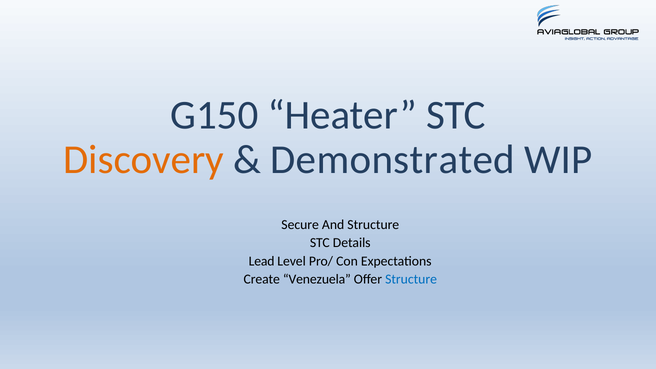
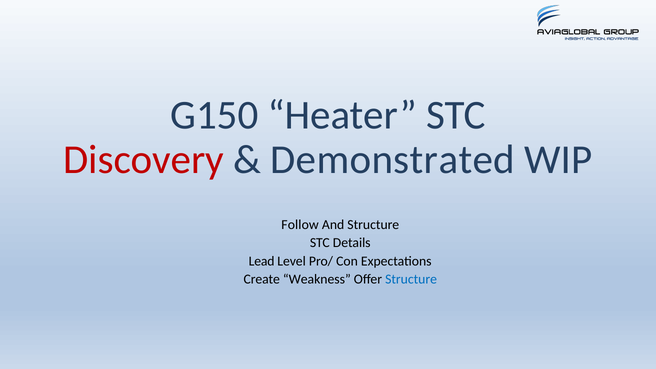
Discovery colour: orange -> red
Secure: Secure -> Follow
Venezuela: Venezuela -> Weakness
